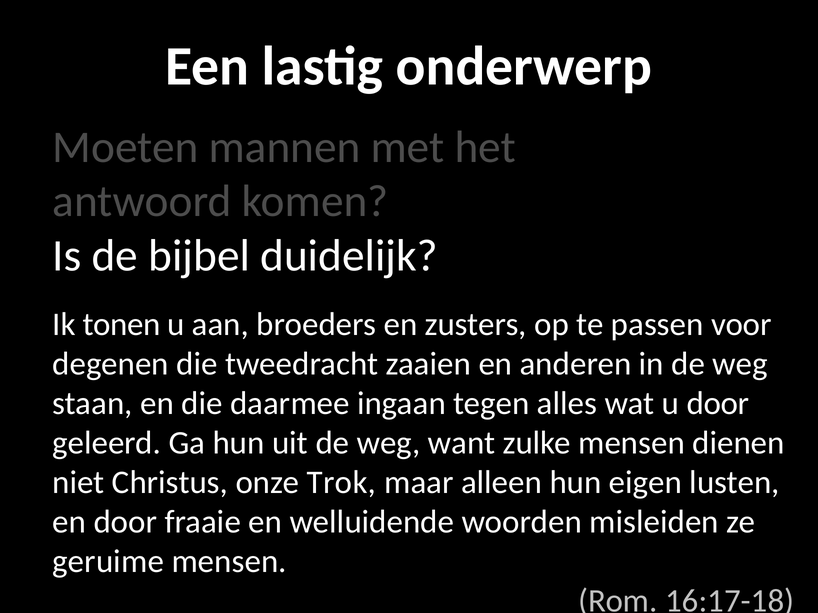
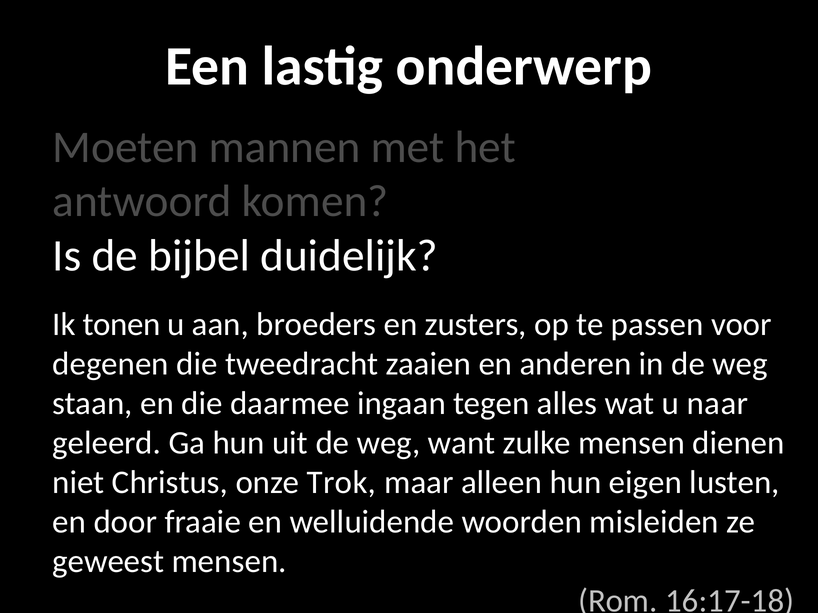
u door: door -> naar
geruime: geruime -> geweest
